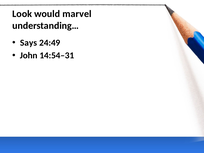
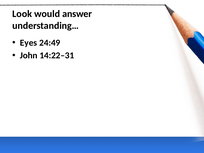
marvel: marvel -> answer
Says: Says -> Eyes
14:54–31: 14:54–31 -> 14:22–31
